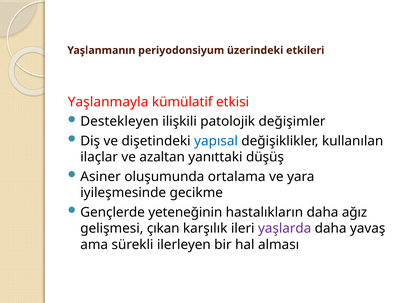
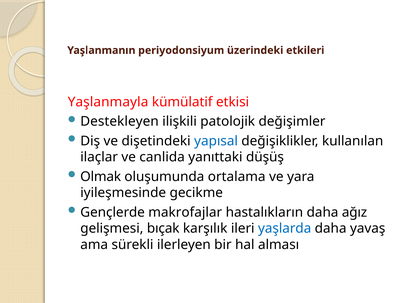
azaltan: azaltan -> canlida
Asiner: Asiner -> Olmak
yeteneğinin: yeteneğinin -> makrofajlar
çıkan: çıkan -> bıçak
yaşlarda colour: purple -> blue
